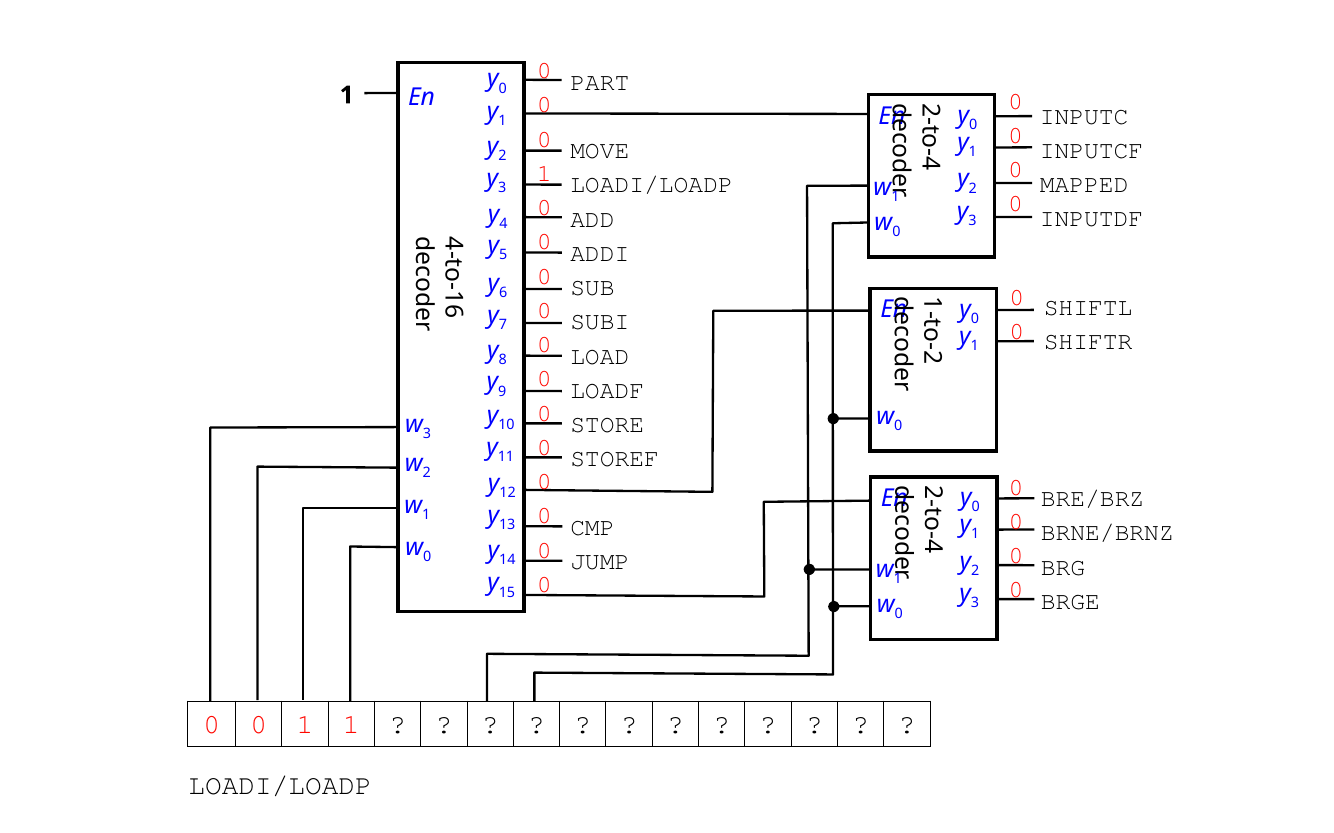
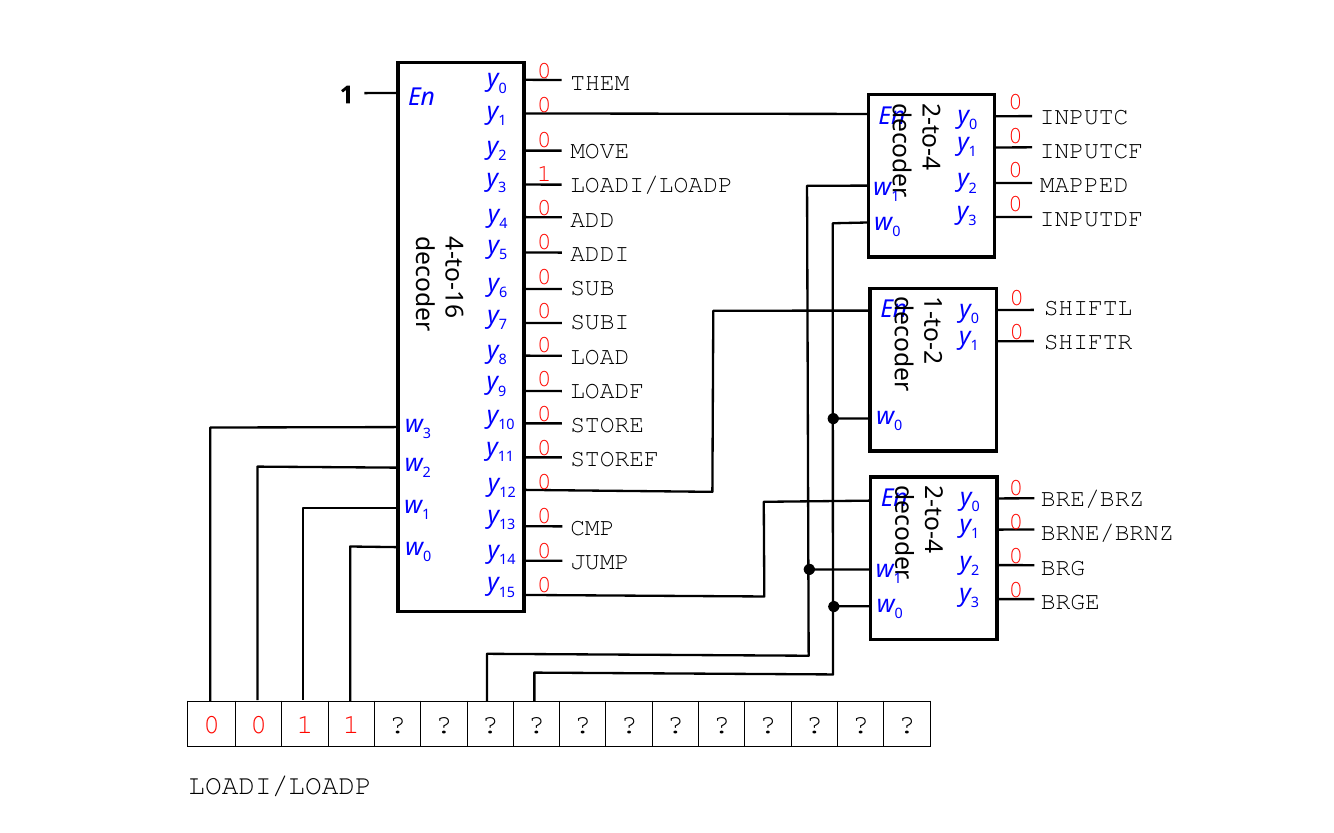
PART: PART -> THEM
